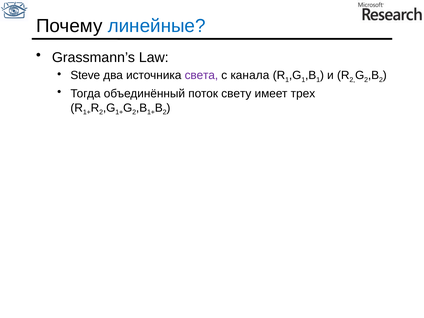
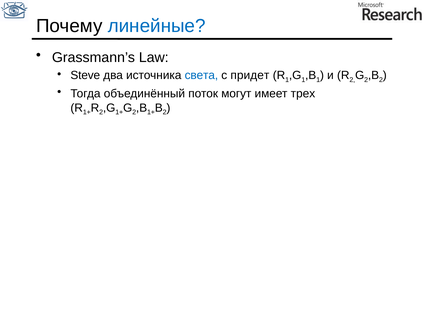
света colour: purple -> blue
канала: канала -> придет
свету: свету -> могут
